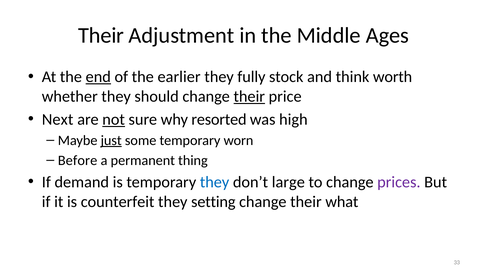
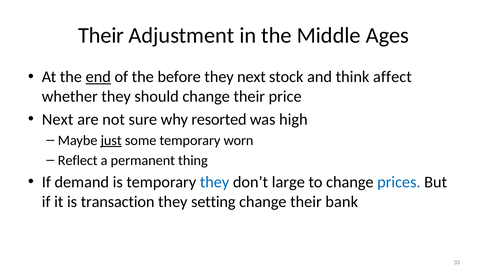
earlier: earlier -> before
they fully: fully -> next
worth: worth -> affect
their at (249, 96) underline: present -> none
not underline: present -> none
Before: Before -> Reflect
prices colour: purple -> blue
counterfeit: counterfeit -> transaction
what: what -> bank
